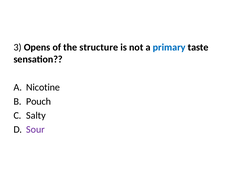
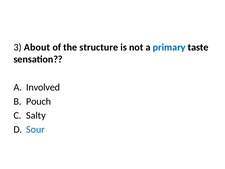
Opens: Opens -> About
Nicotine: Nicotine -> Involved
Sour colour: purple -> blue
